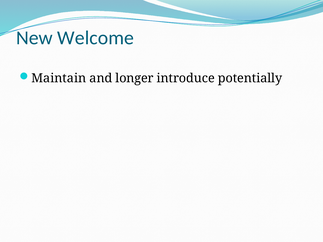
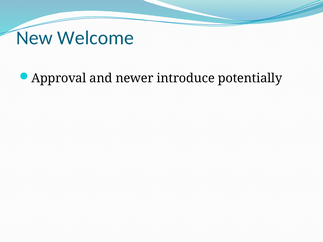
Maintain: Maintain -> Approval
longer: longer -> newer
